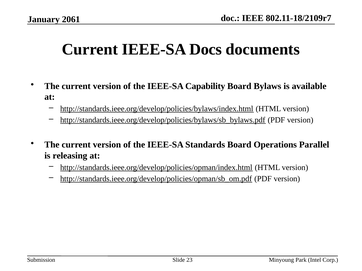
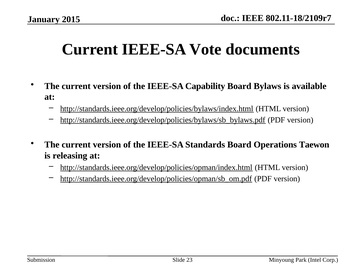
2061: 2061 -> 2015
Docs: Docs -> Vote
Parallel: Parallel -> Taewon
